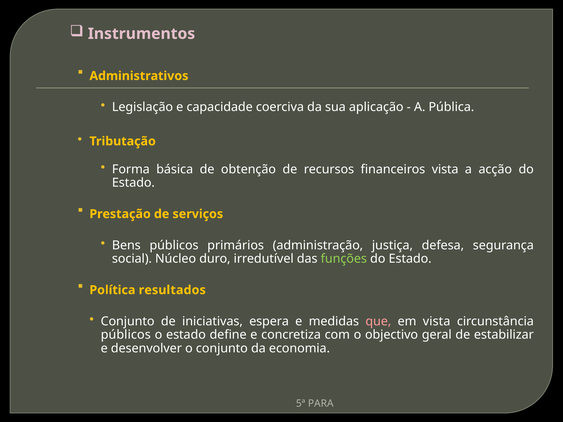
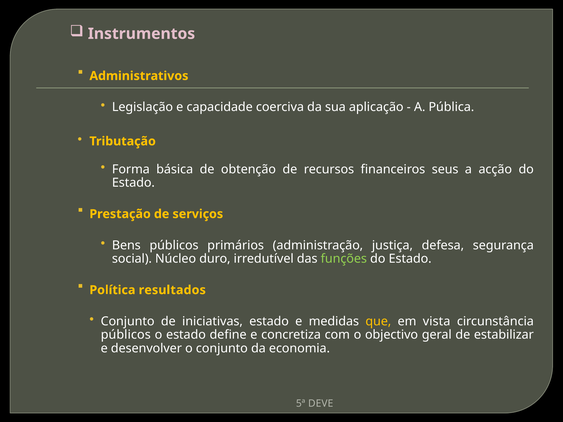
financeiros vista: vista -> seus
iniciativas espera: espera -> estado
que colour: pink -> yellow
PARA: PARA -> DEVE
